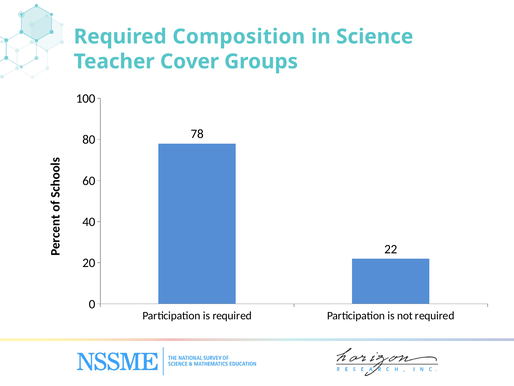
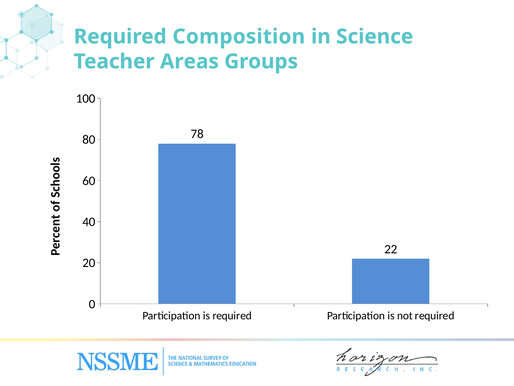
Cover: Cover -> Areas
